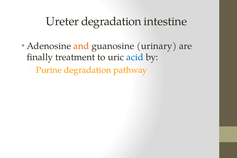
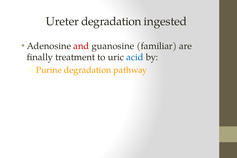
intestine: intestine -> ingested
and colour: orange -> red
urinary: urinary -> familiar
